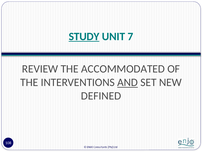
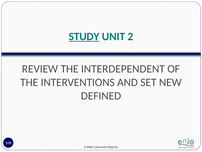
7: 7 -> 2
ACCOMMODATED: ACCOMMODATED -> INTERDEPENDENT
AND underline: present -> none
